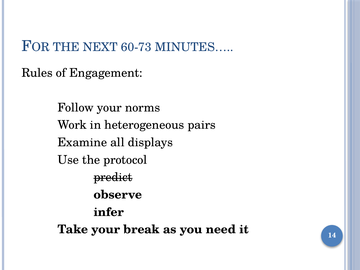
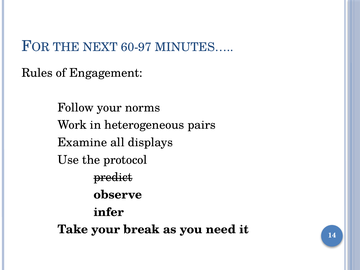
60-73: 60-73 -> 60-97
